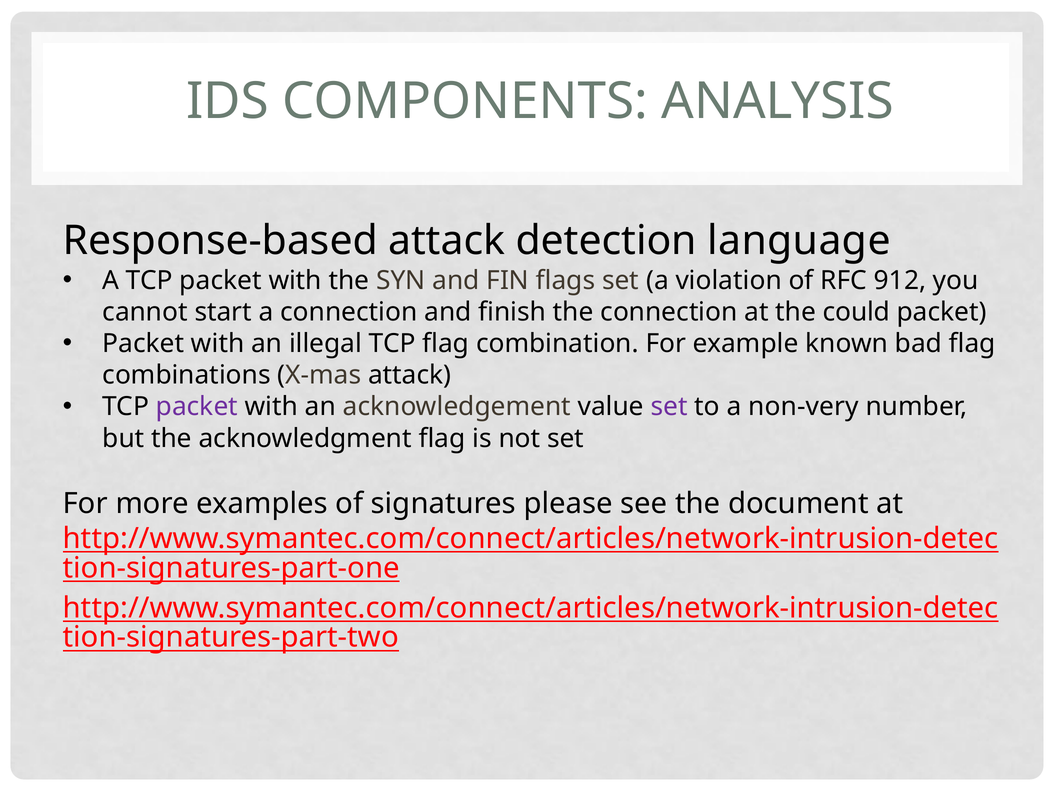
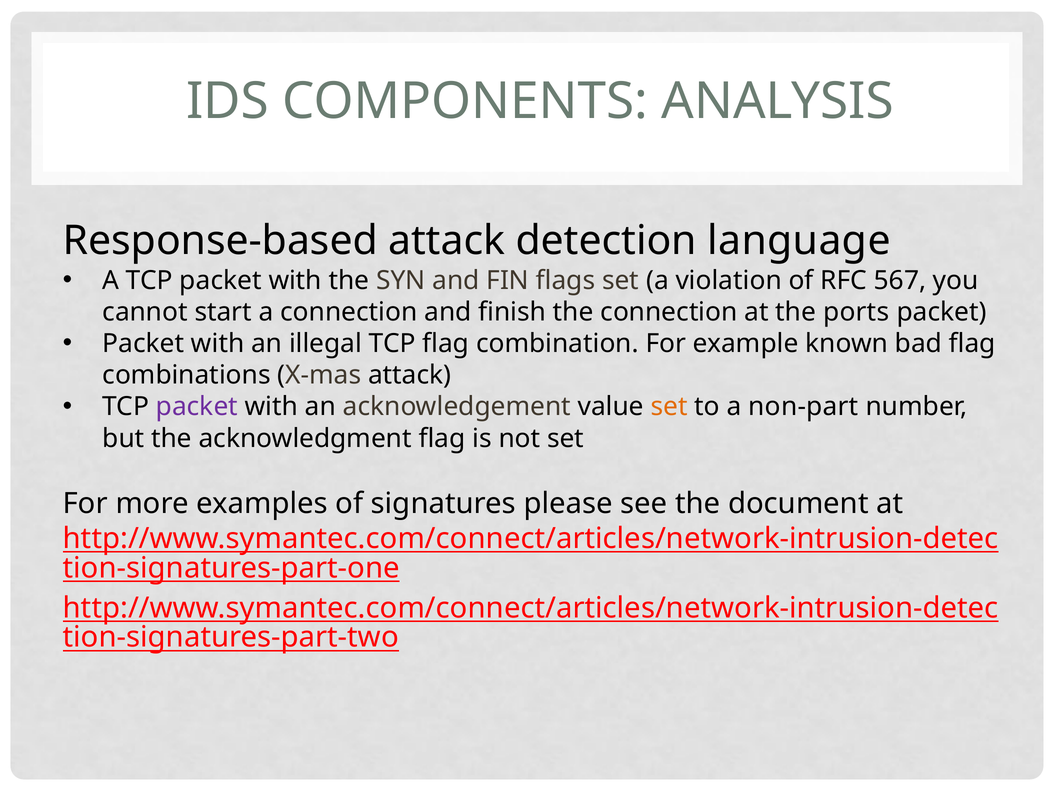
912: 912 -> 567
could: could -> ports
set at (669, 407) colour: purple -> orange
non-very: non-very -> non-part
